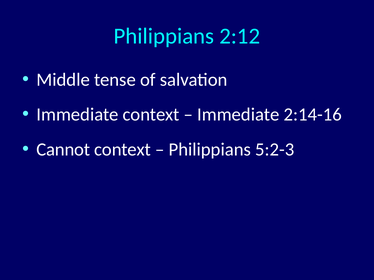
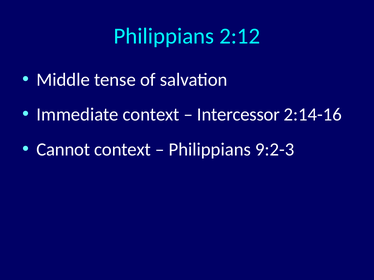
Immediate at (238, 115): Immediate -> Intercessor
5:2-3: 5:2-3 -> 9:2-3
